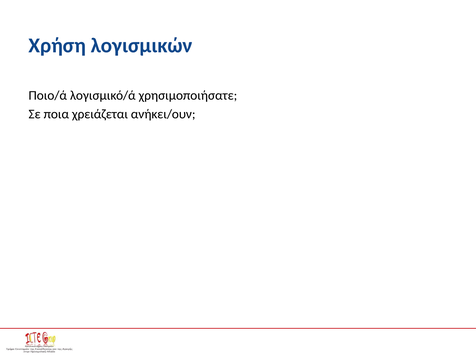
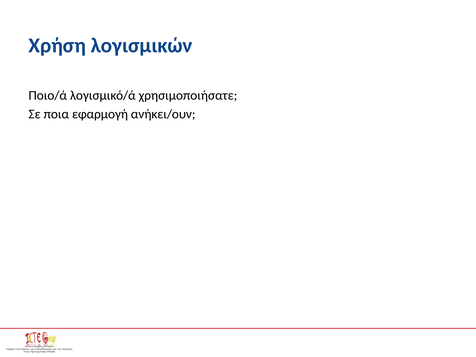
χρειάζεται: χρειάζεται -> εφαρμογή
